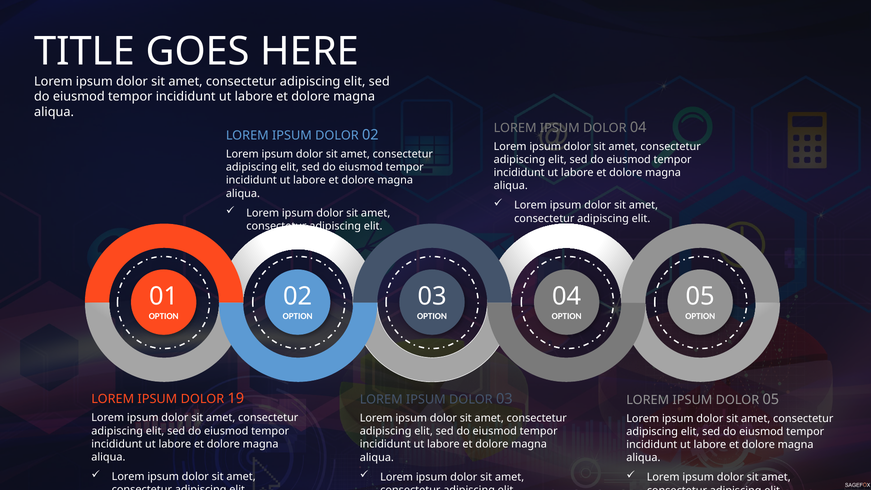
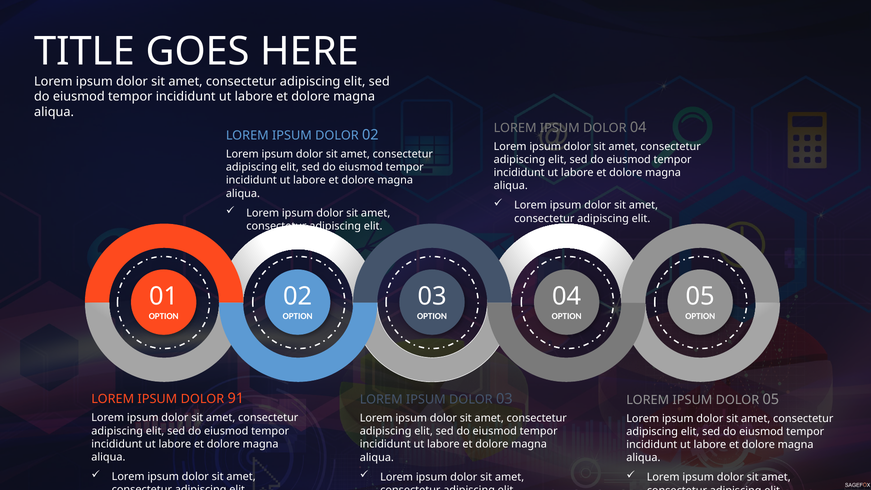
19: 19 -> 91
